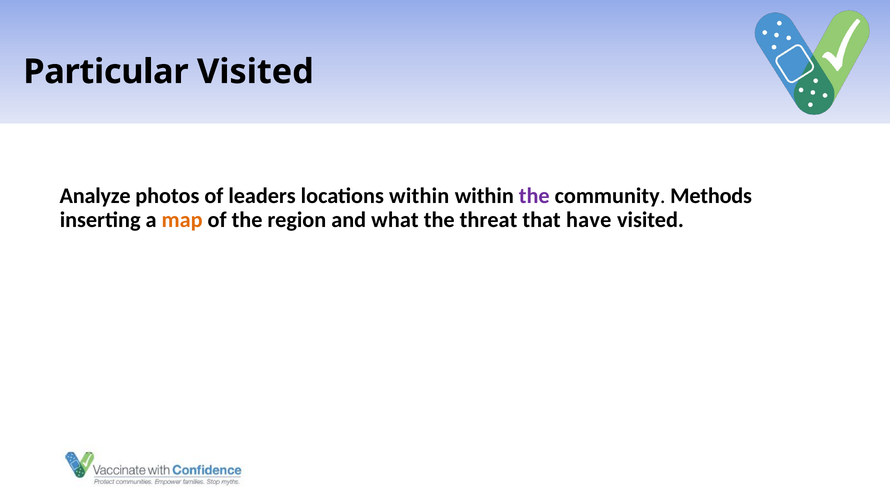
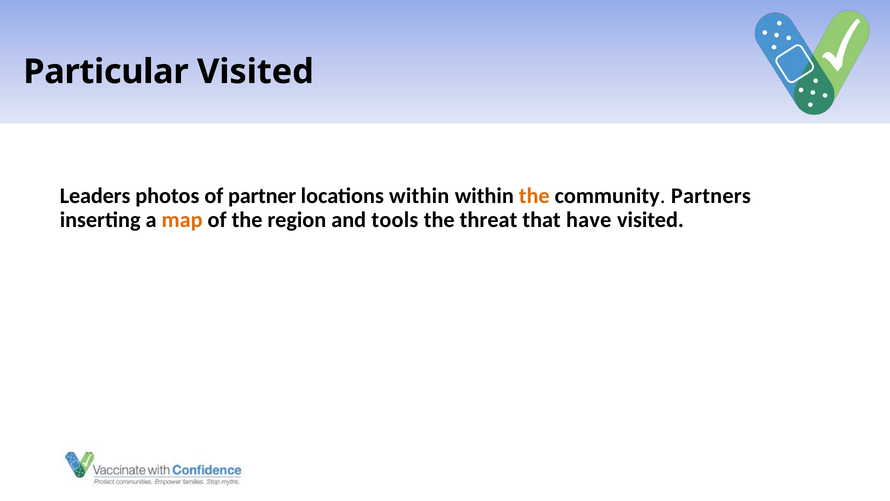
Analyze: Analyze -> Leaders
leaders: leaders -> partner
the at (534, 196) colour: purple -> orange
Methods: Methods -> Partners
what: what -> tools
